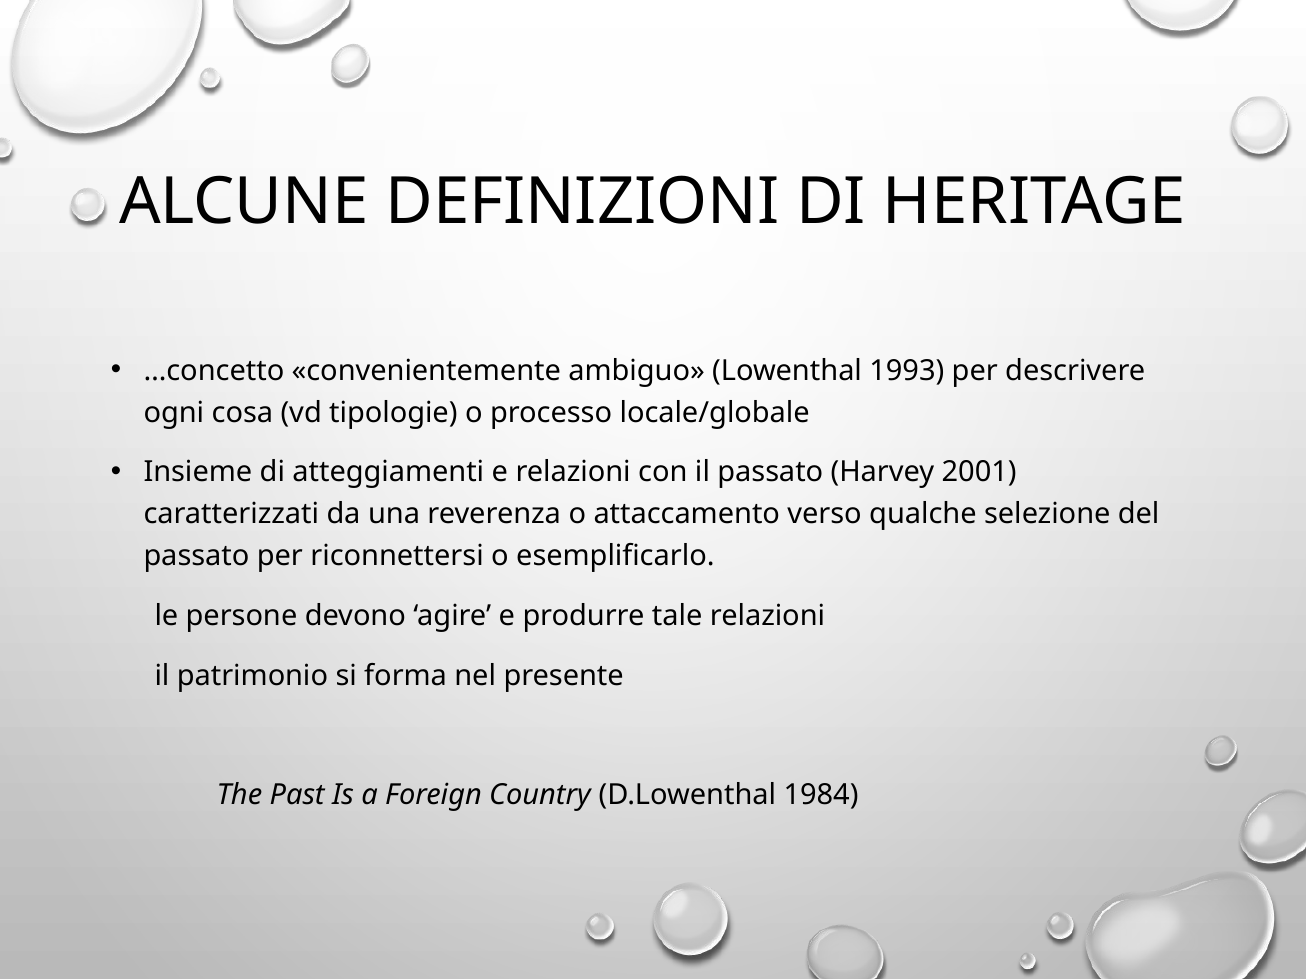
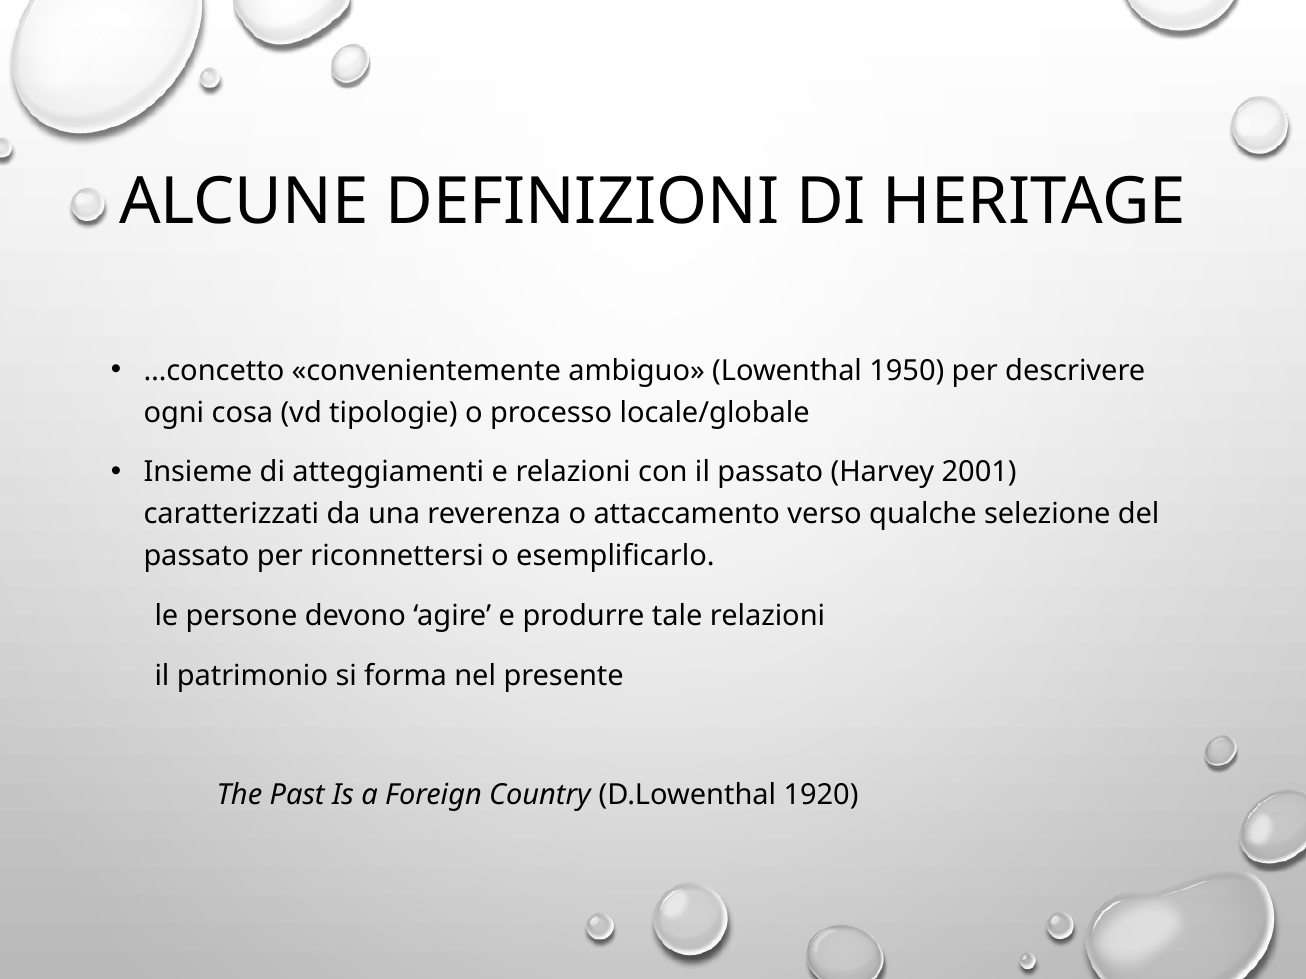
1993: 1993 -> 1950
1984: 1984 -> 1920
